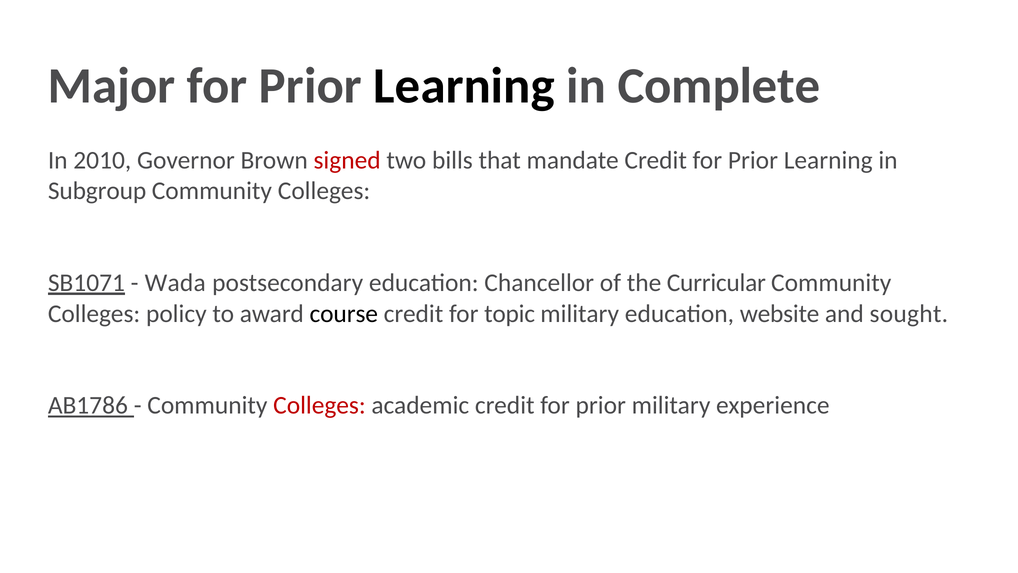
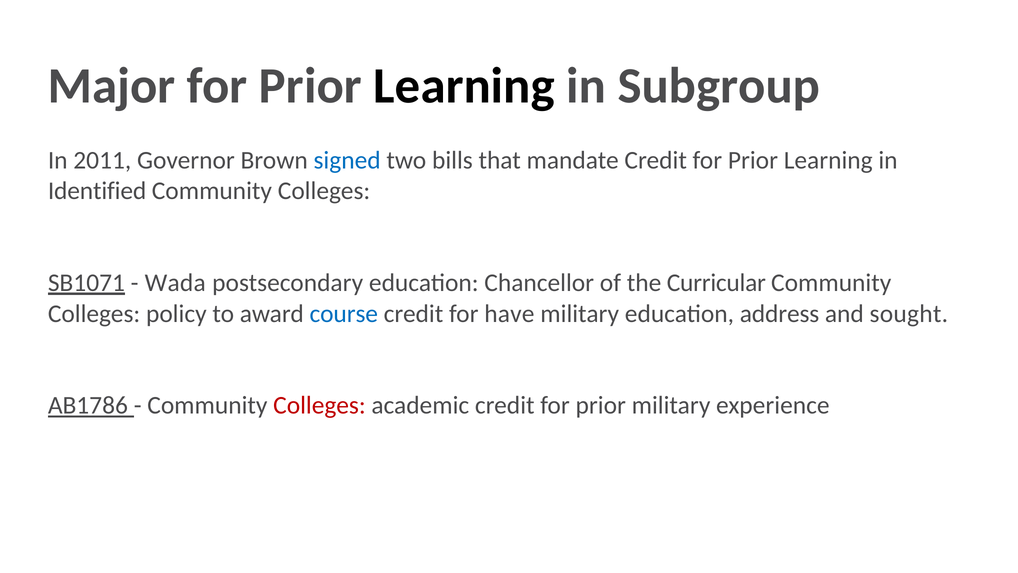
Complete: Complete -> Subgroup
2010: 2010 -> 2011
signed colour: red -> blue
Subgroup: Subgroup -> Identified
course colour: black -> blue
topic: topic -> have
website: website -> address
